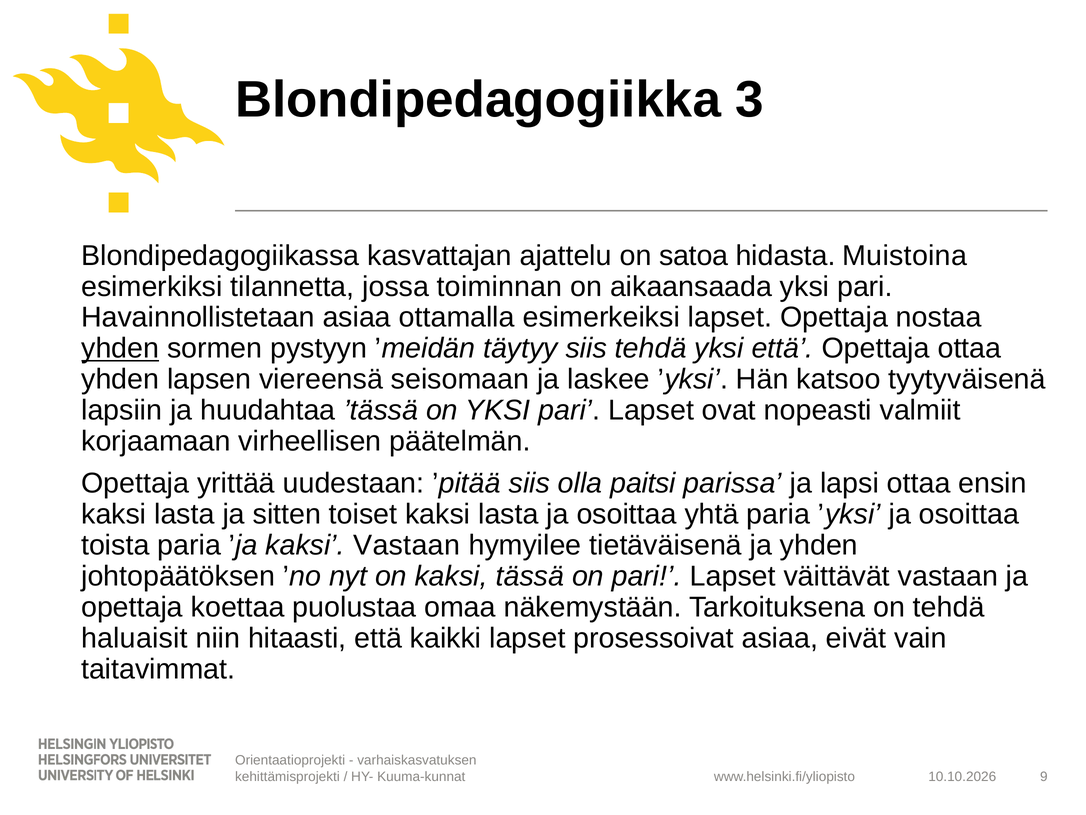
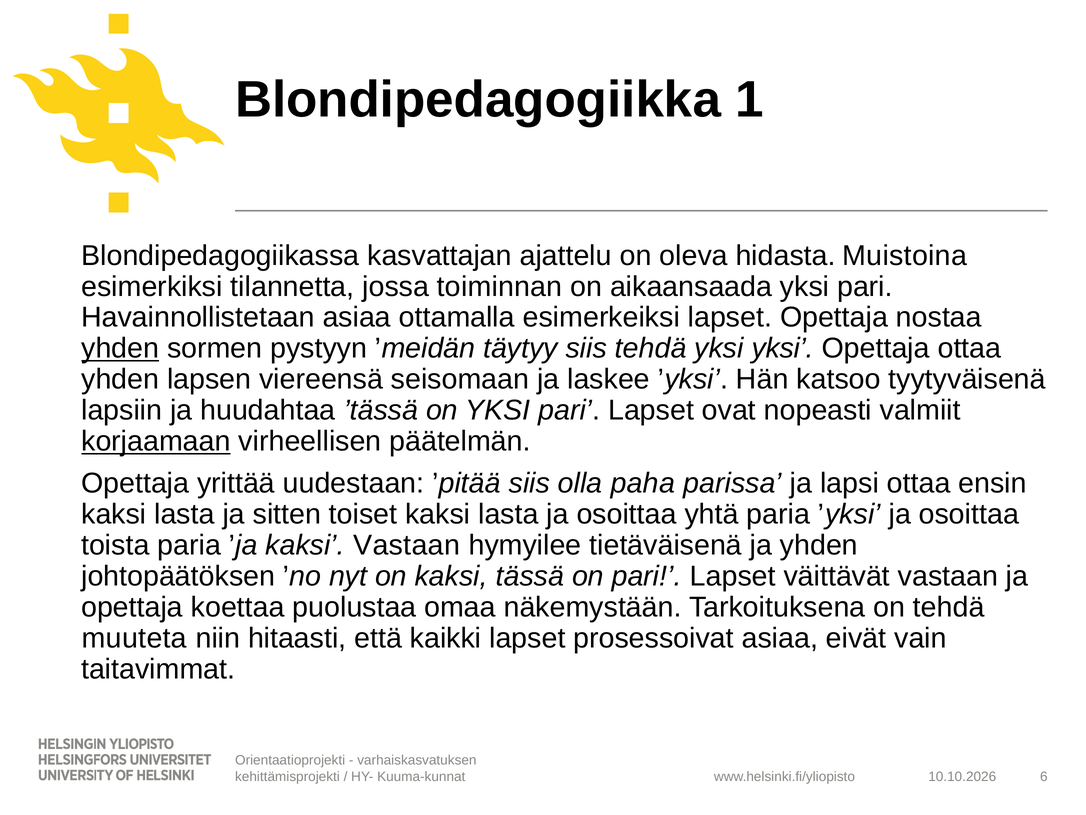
3: 3 -> 1
satoa: satoa -> oleva
yksi että: että -> yksi
korjaamaan underline: none -> present
paitsi: paitsi -> paha
haluaisit: haluaisit -> muuteta
9: 9 -> 6
